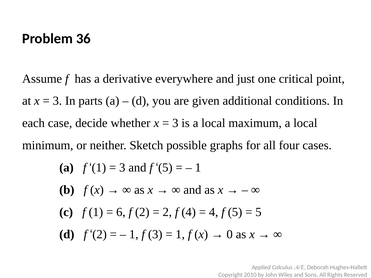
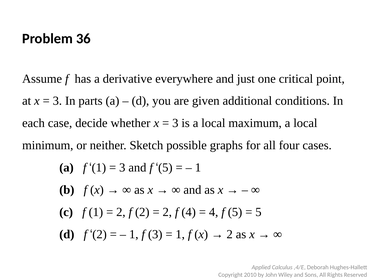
6 at (121, 212): 6 -> 2
0 at (230, 235): 0 -> 2
